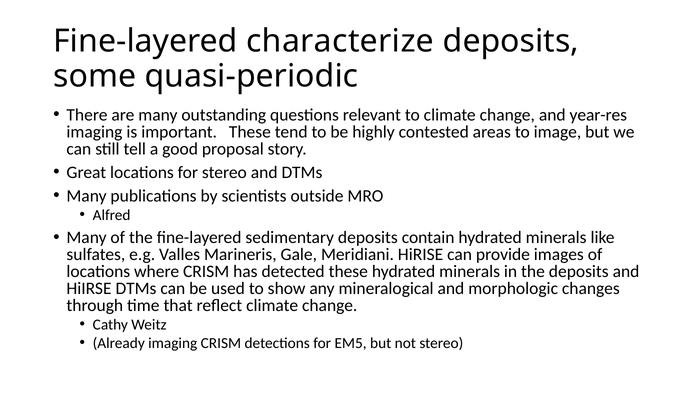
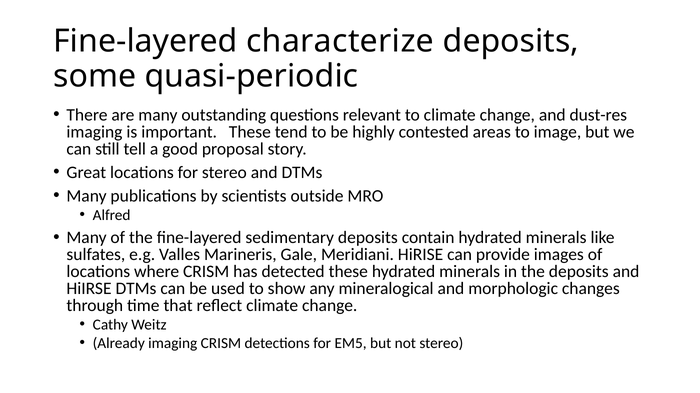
year-res: year-res -> dust-res
